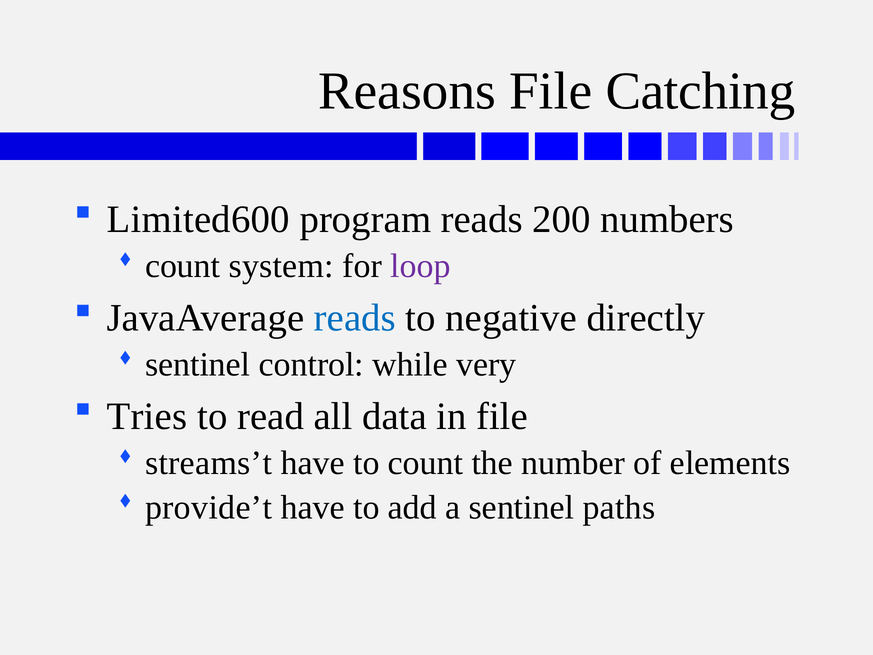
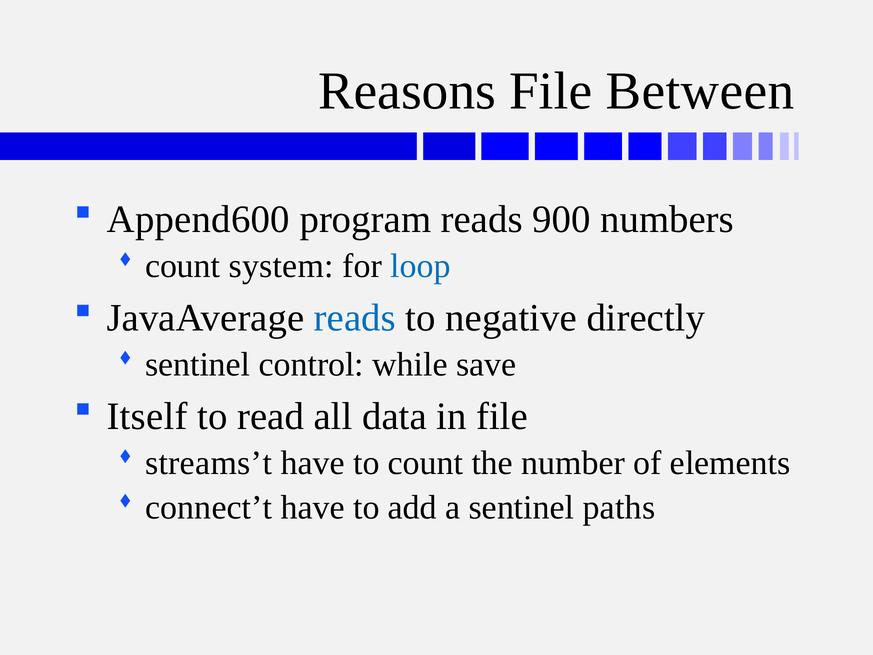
Catching: Catching -> Between
Limited600: Limited600 -> Append600
200: 200 -> 900
loop colour: purple -> blue
very: very -> save
Tries: Tries -> Itself
provide’t: provide’t -> connect’t
